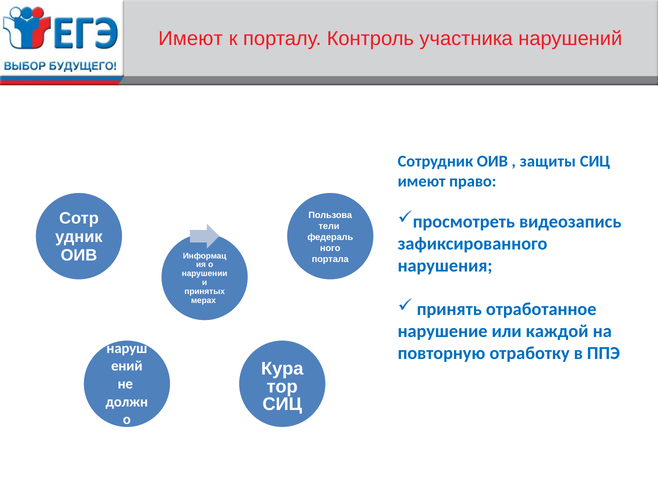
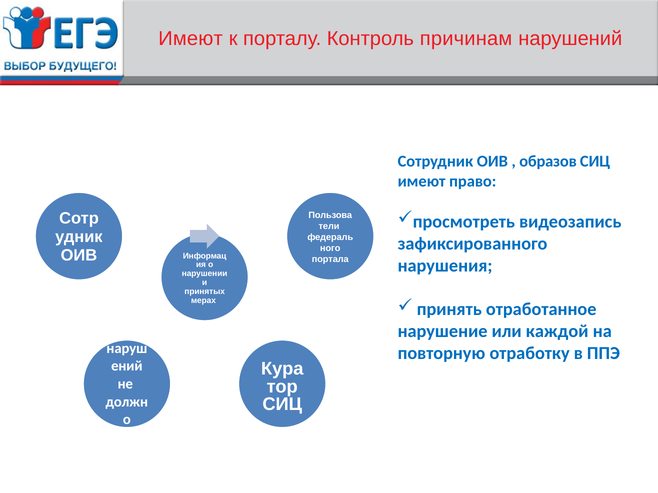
участника: участника -> причинам
защиты: защиты -> образов
